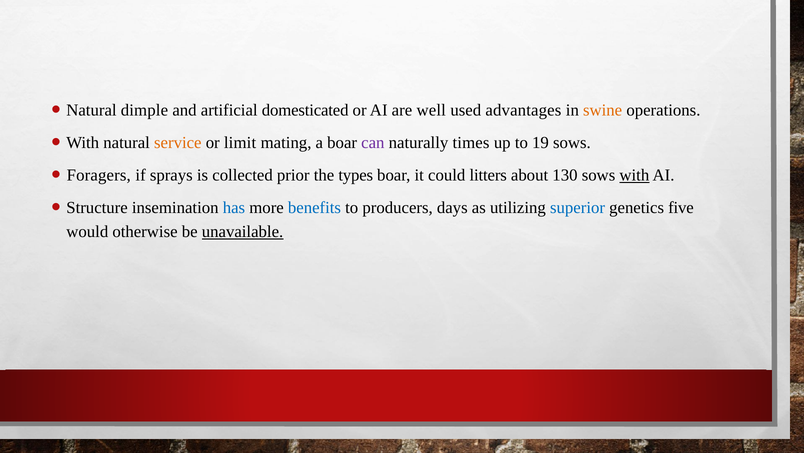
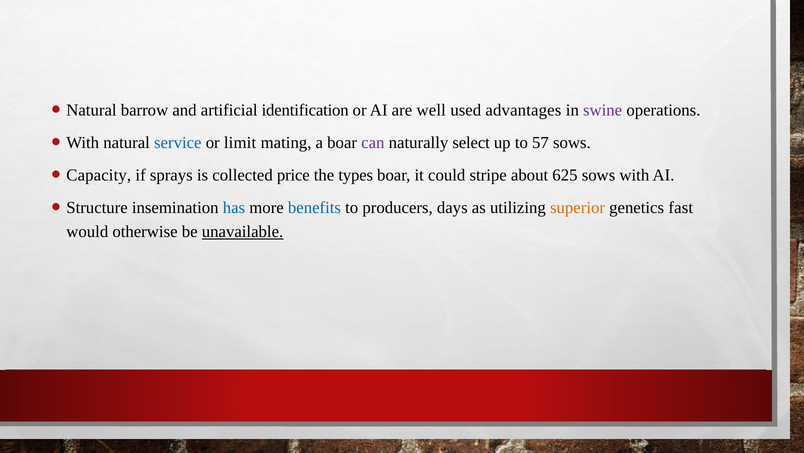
dimple: dimple -> barrow
domesticated: domesticated -> identification
swine colour: orange -> purple
service colour: orange -> blue
times: times -> select
19: 19 -> 57
Foragers: Foragers -> Capacity
prior: prior -> price
litters: litters -> stripe
130: 130 -> 625
with at (634, 175) underline: present -> none
superior colour: blue -> orange
five: five -> fast
